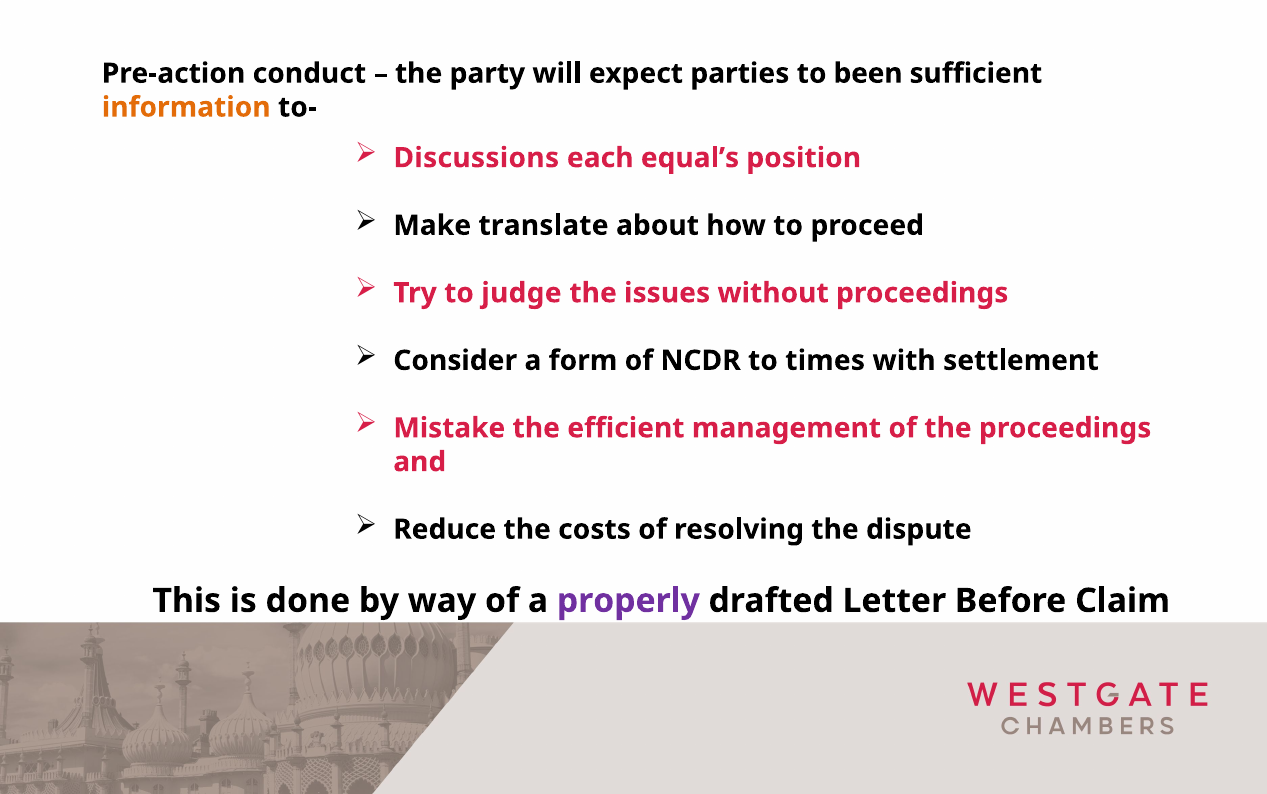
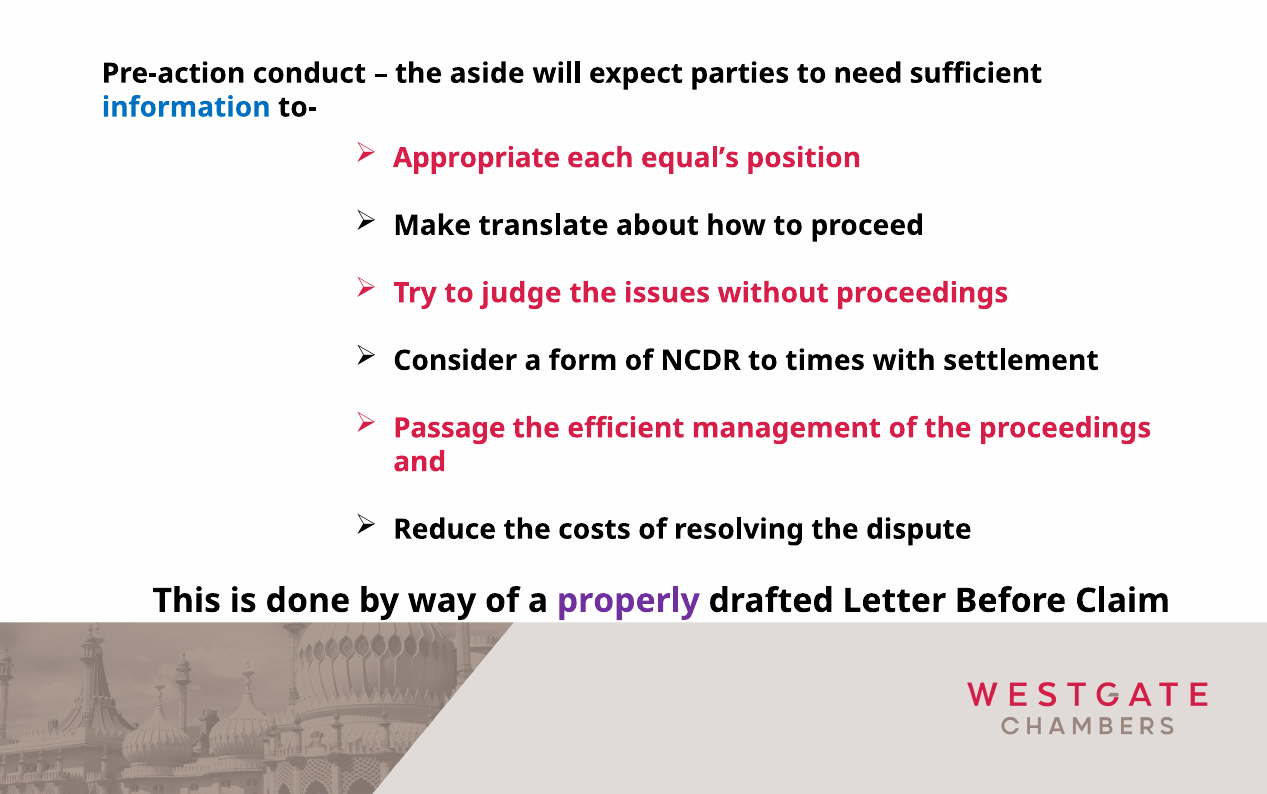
party: party -> aside
been: been -> need
information colour: orange -> blue
Discussions: Discussions -> Appropriate
Mistake: Mistake -> Passage
